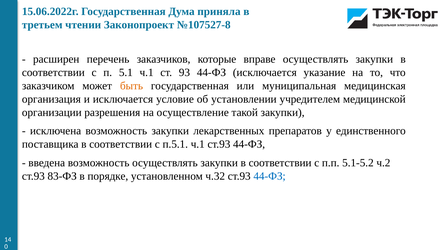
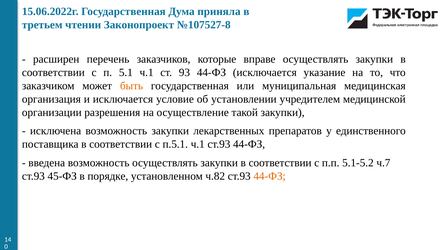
ч.2: ч.2 -> ч.7
83-ФЗ: 83-ФЗ -> 45-ФЗ
ч.32: ч.32 -> ч.82
44-ФЗ at (270, 176) colour: blue -> orange
